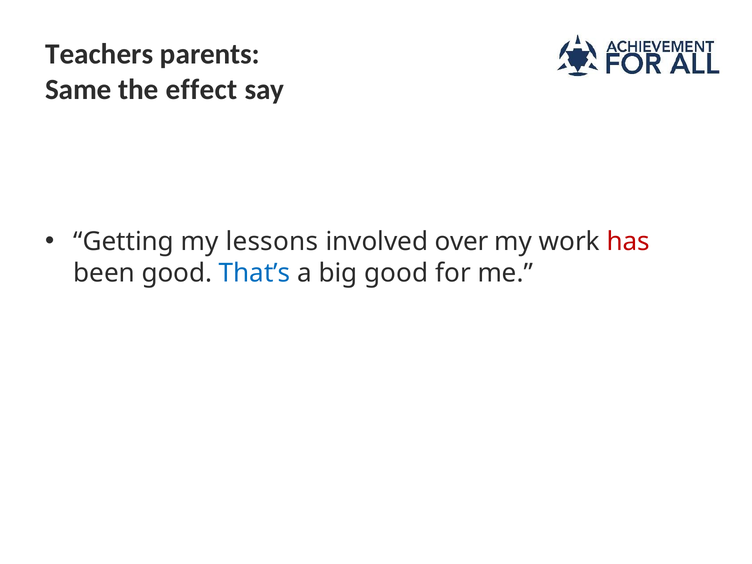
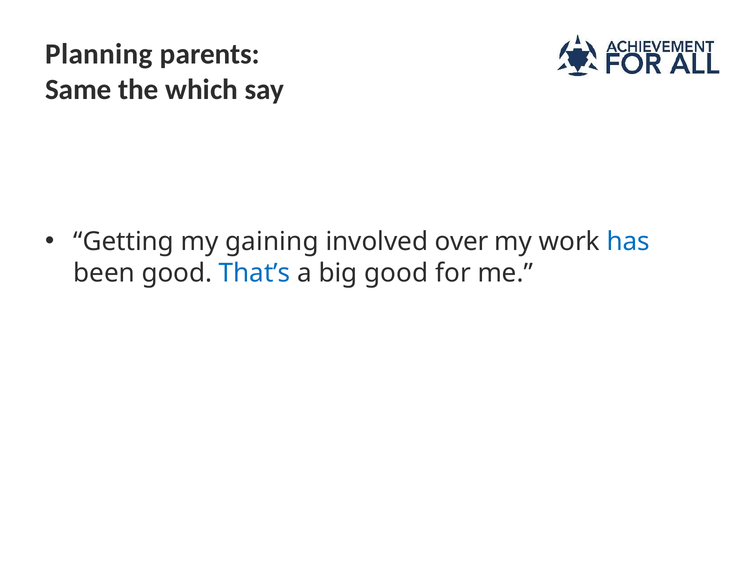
Teachers: Teachers -> Planning
effect: effect -> which
lessons: lessons -> gaining
has colour: red -> blue
